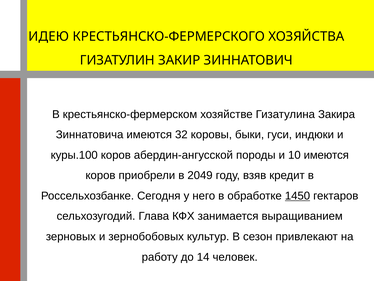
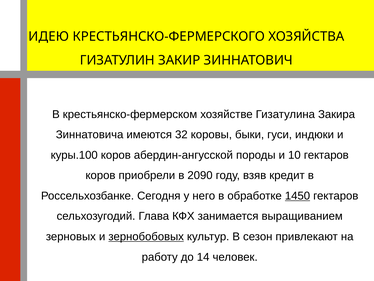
10 имеются: имеются -> гектаров
2049: 2049 -> 2090
зернобобовых underline: none -> present
